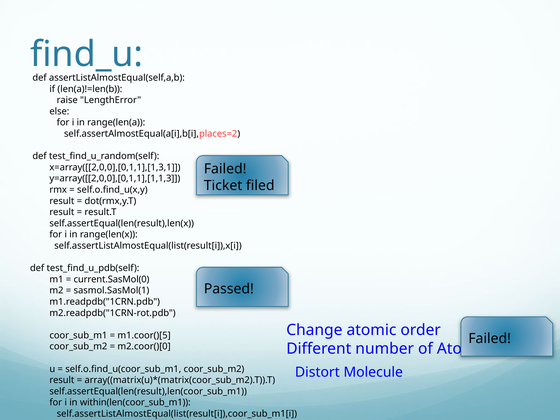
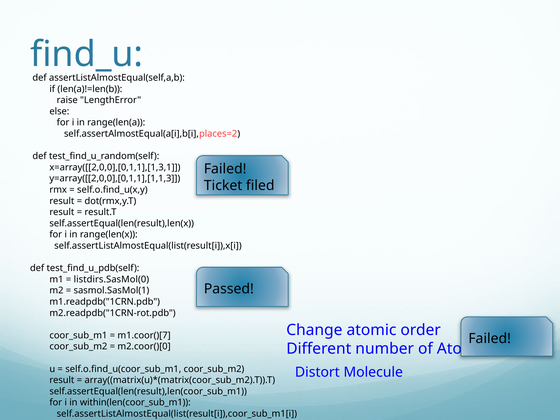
current.SasMol(0: current.SasMol(0 -> listdirs.SasMol(0
m1.coor()[5: m1.coor()[5 -> m1.coor()[7
